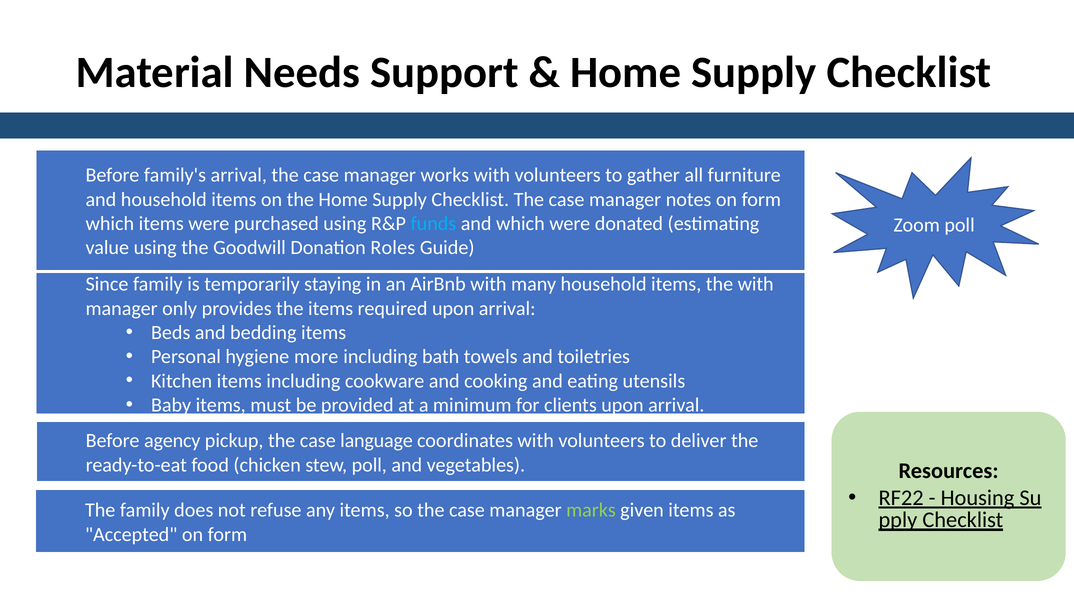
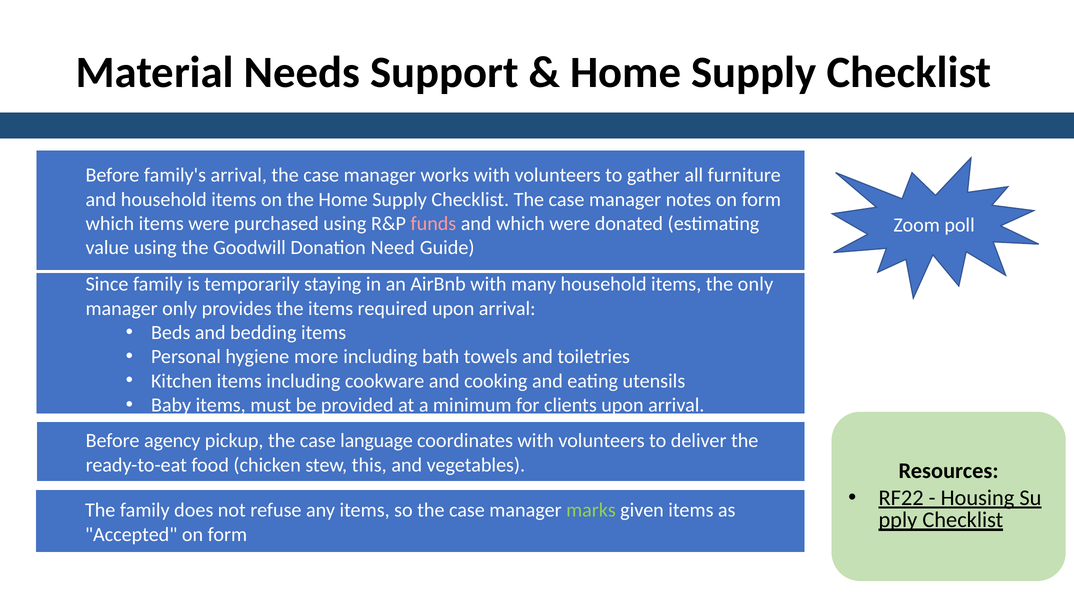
funds colour: light blue -> pink
Roles: Roles -> Need
the with: with -> only
stew poll: poll -> this
